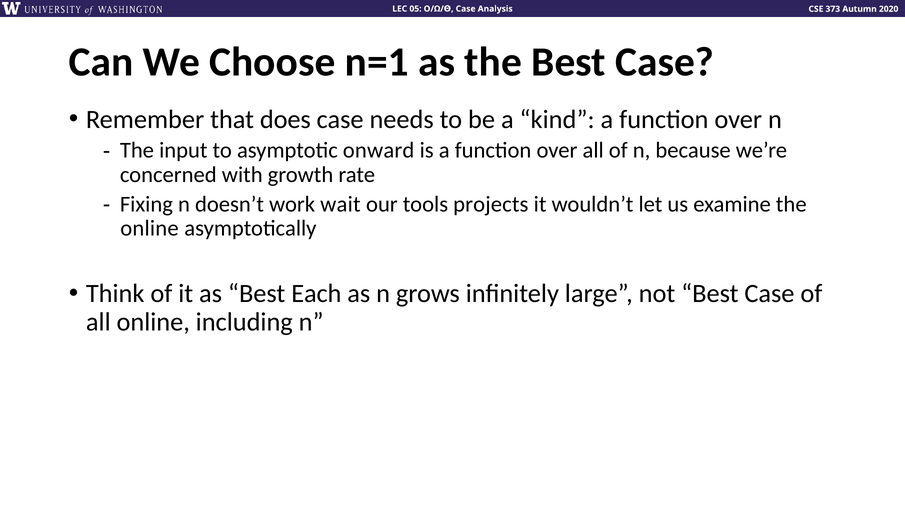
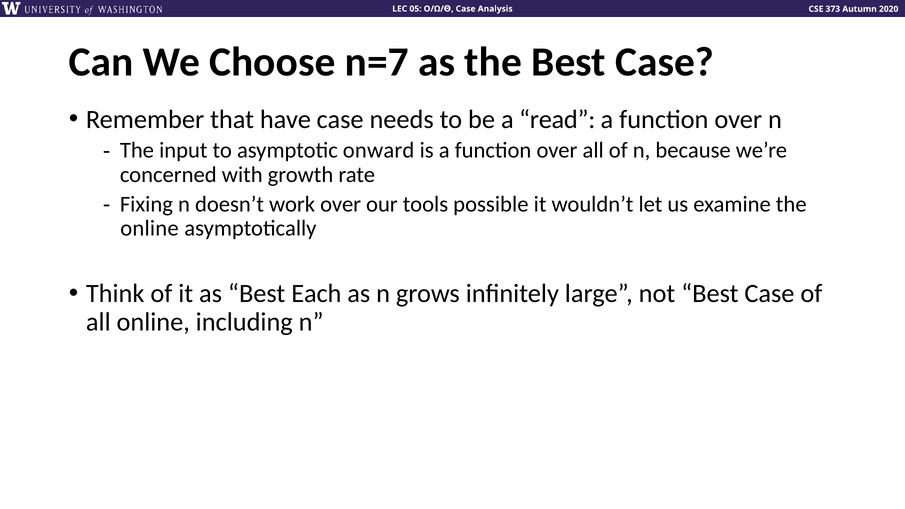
n=1: n=1 -> n=7
does: does -> have
kind: kind -> read
work wait: wait -> over
projects: projects -> possible
